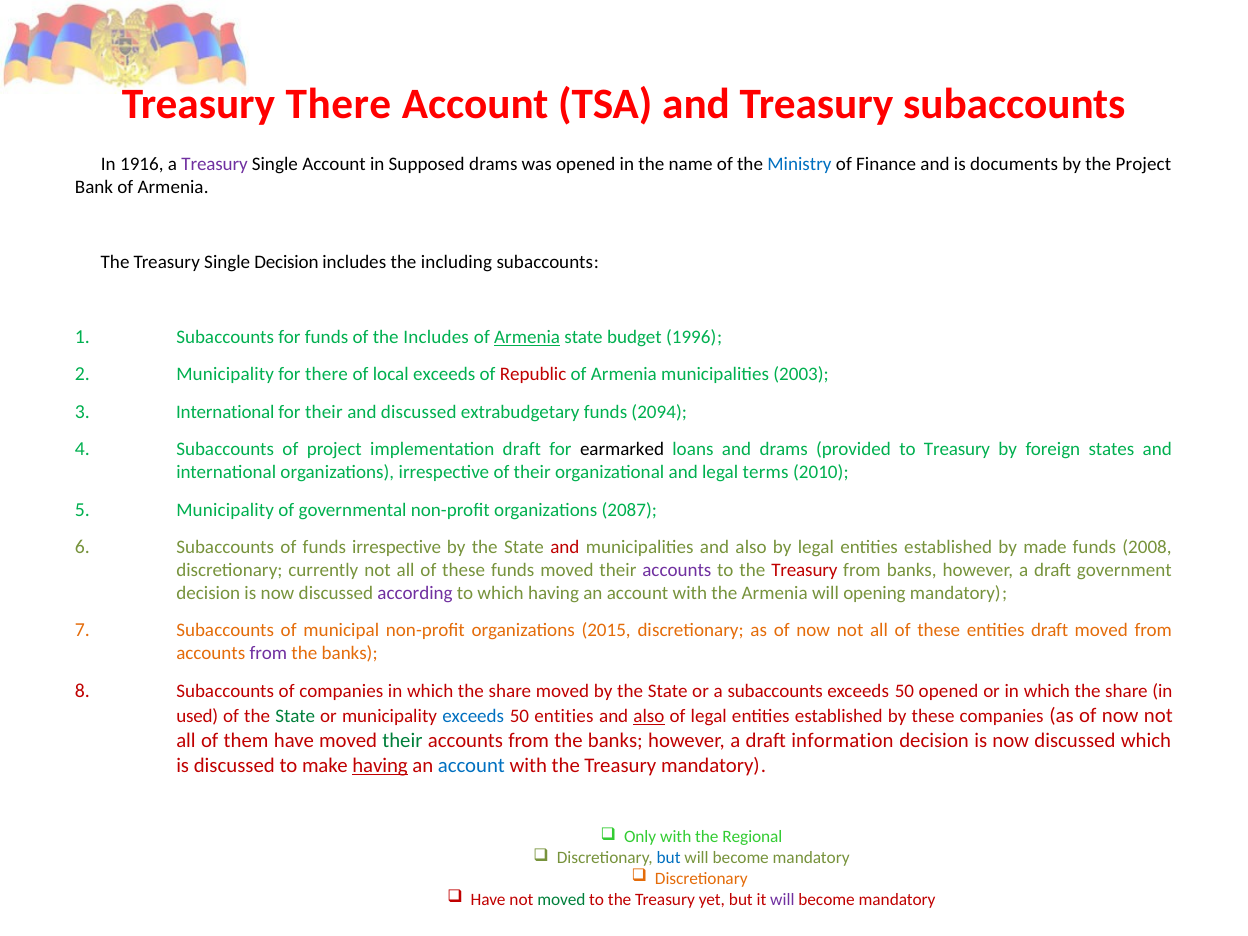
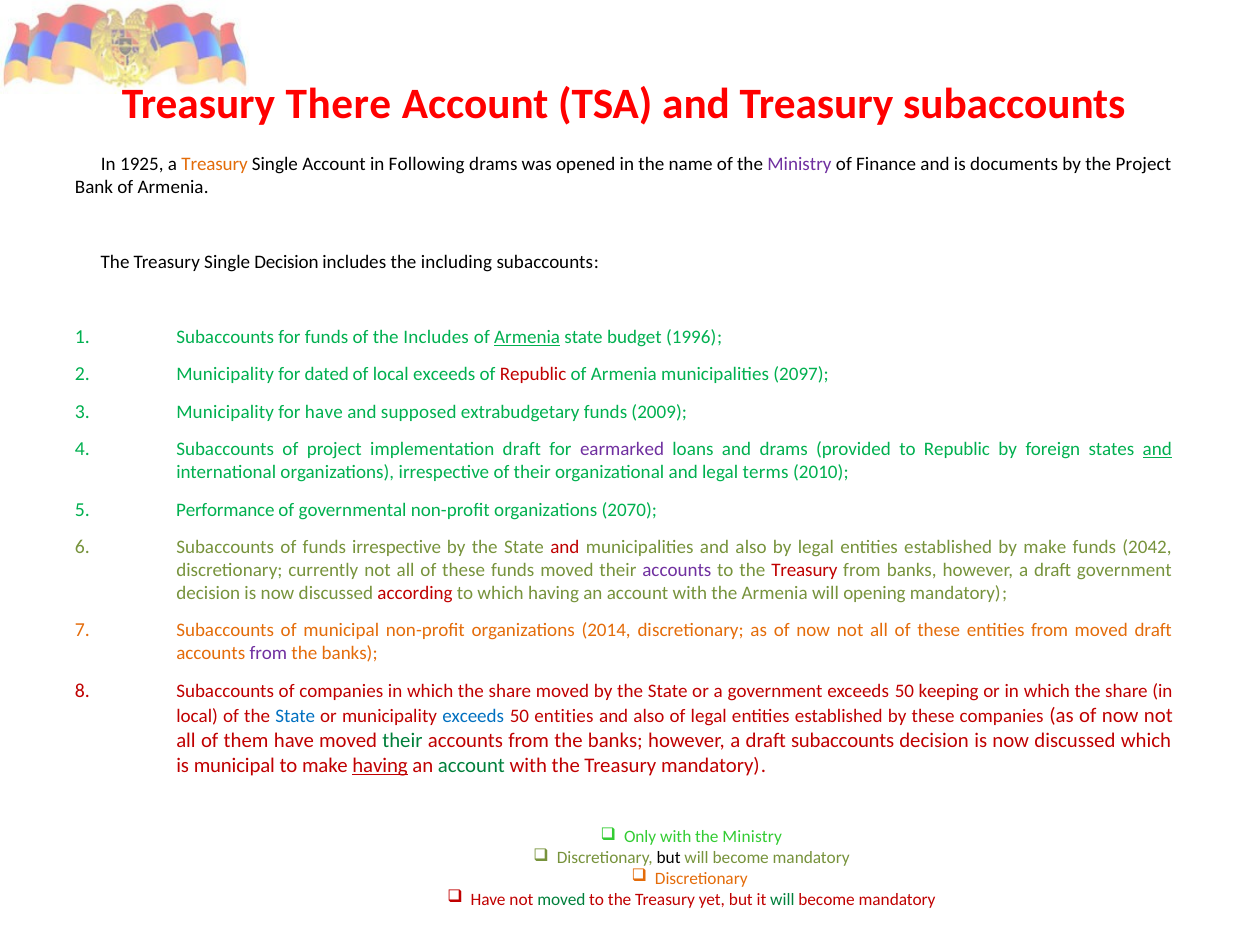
1916: 1916 -> 1925
Treasury at (215, 165) colour: purple -> orange
Supposed: Supposed -> Following
Ministry at (799, 165) colour: blue -> purple
for there: there -> dated
2003: 2003 -> 2097
International at (225, 412): International -> Municipality
for their: their -> have
and discussed: discussed -> supposed
2094: 2094 -> 2009
earmarked colour: black -> purple
to Treasury: Treasury -> Republic
and at (1157, 450) underline: none -> present
Municipality at (225, 510): Municipality -> Performance
2087: 2087 -> 2070
by made: made -> make
2008: 2008 -> 2042
according colour: purple -> red
2015: 2015 -> 2014
entities draft: draft -> from
moved from: from -> draft
a subaccounts: subaccounts -> government
50 opened: opened -> keeping
used at (197, 716): used -> local
State at (295, 716) colour: green -> blue
also at (649, 716) underline: present -> none
draft information: information -> subaccounts
is discussed: discussed -> municipal
account at (471, 765) colour: blue -> green
with the Regional: Regional -> Ministry
but at (669, 858) colour: blue -> black
will at (782, 900) colour: purple -> green
